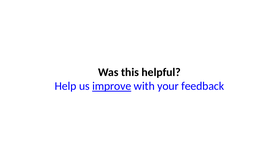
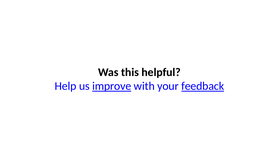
feedback underline: none -> present
